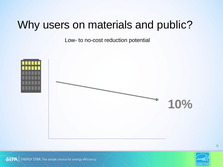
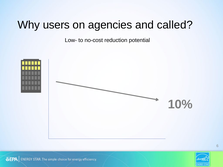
materials: materials -> agencies
public: public -> called
